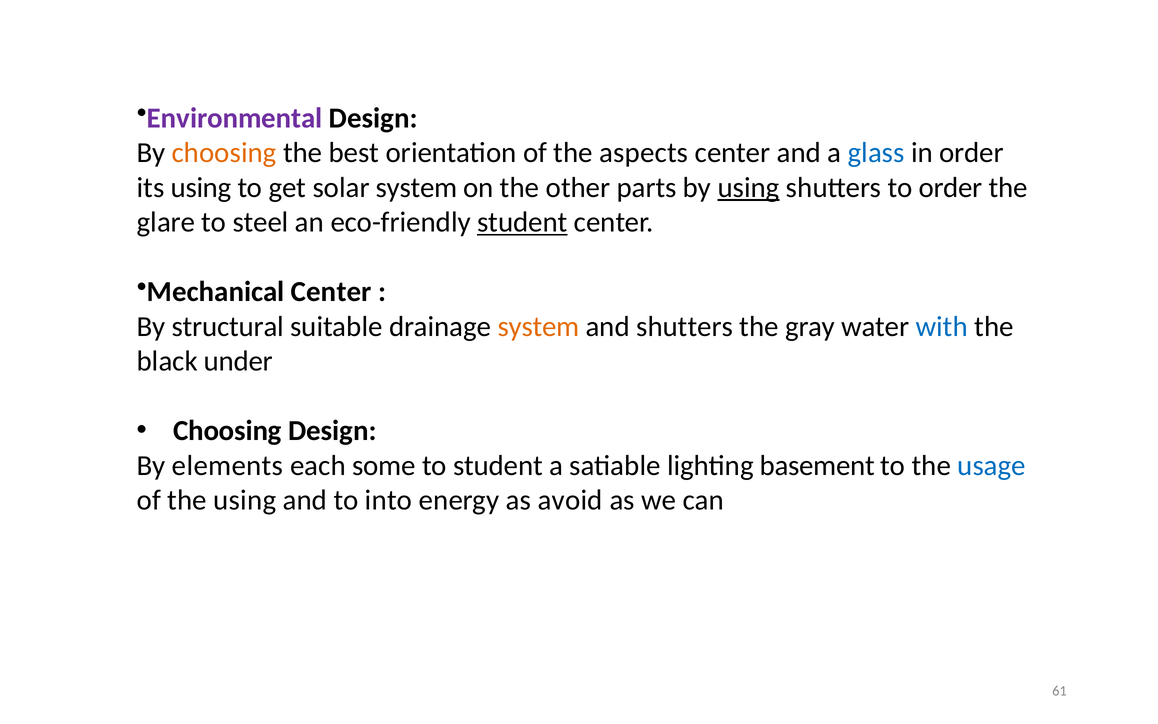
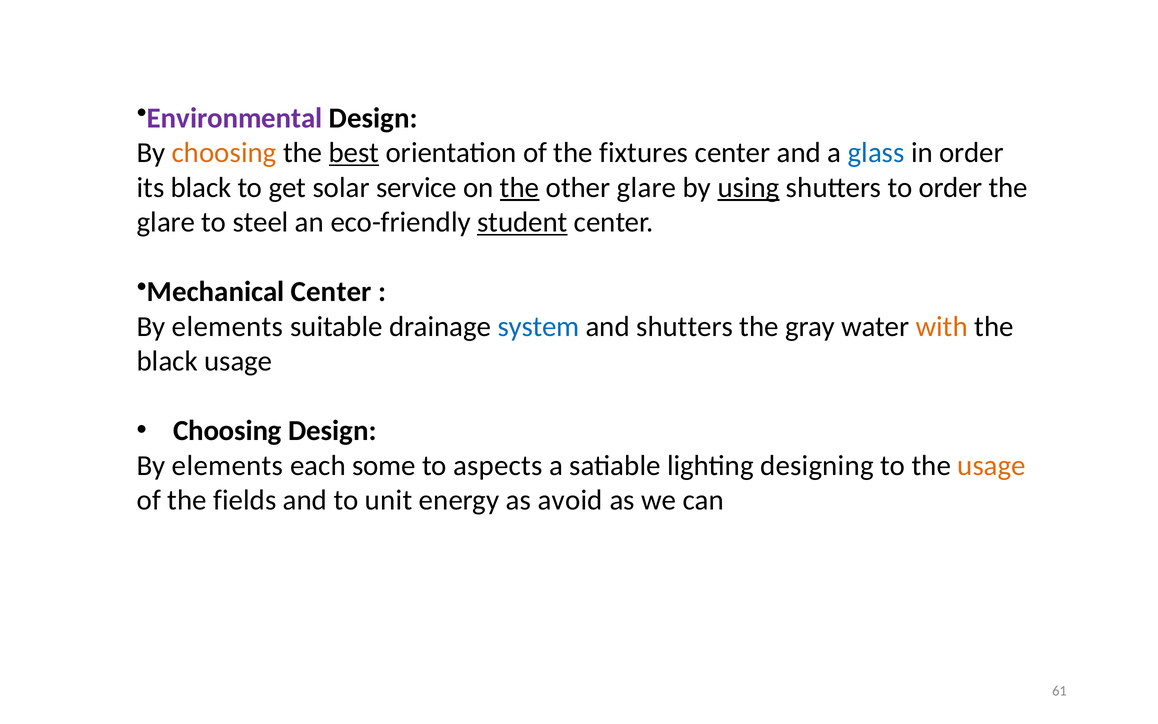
best underline: none -> present
aspects: aspects -> fixtures
its using: using -> black
solar system: system -> service
the at (520, 187) underline: none -> present
other parts: parts -> glare
structural at (228, 326): structural -> elements
system at (539, 326) colour: orange -> blue
with colour: blue -> orange
black under: under -> usage
to student: student -> aspects
basement: basement -> designing
usage at (992, 465) colour: blue -> orange
the using: using -> fields
into: into -> unit
